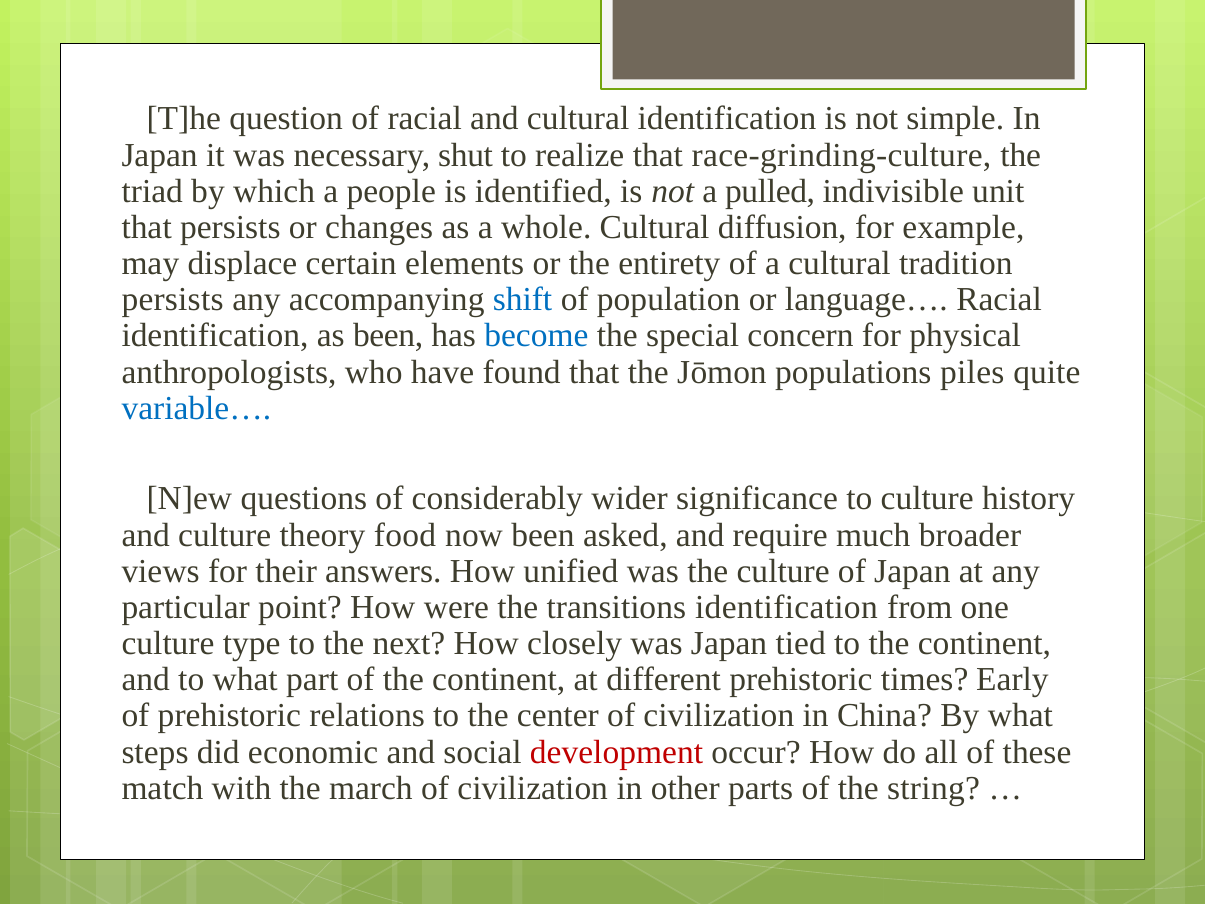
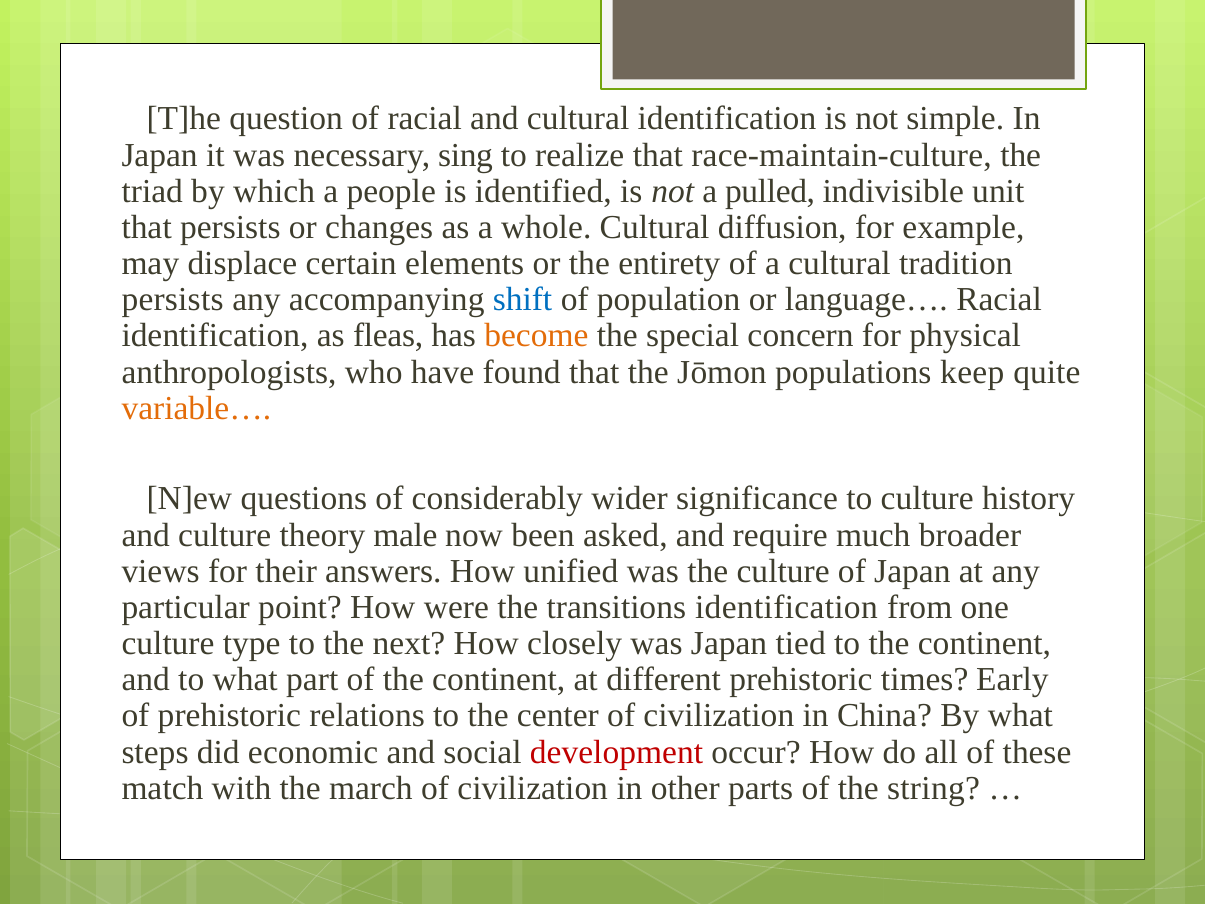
shut: shut -> sing
race-grinding-culture: race-grinding-culture -> race-maintain-culture
as been: been -> fleas
become colour: blue -> orange
piles: piles -> keep
variable… colour: blue -> orange
food: food -> male
